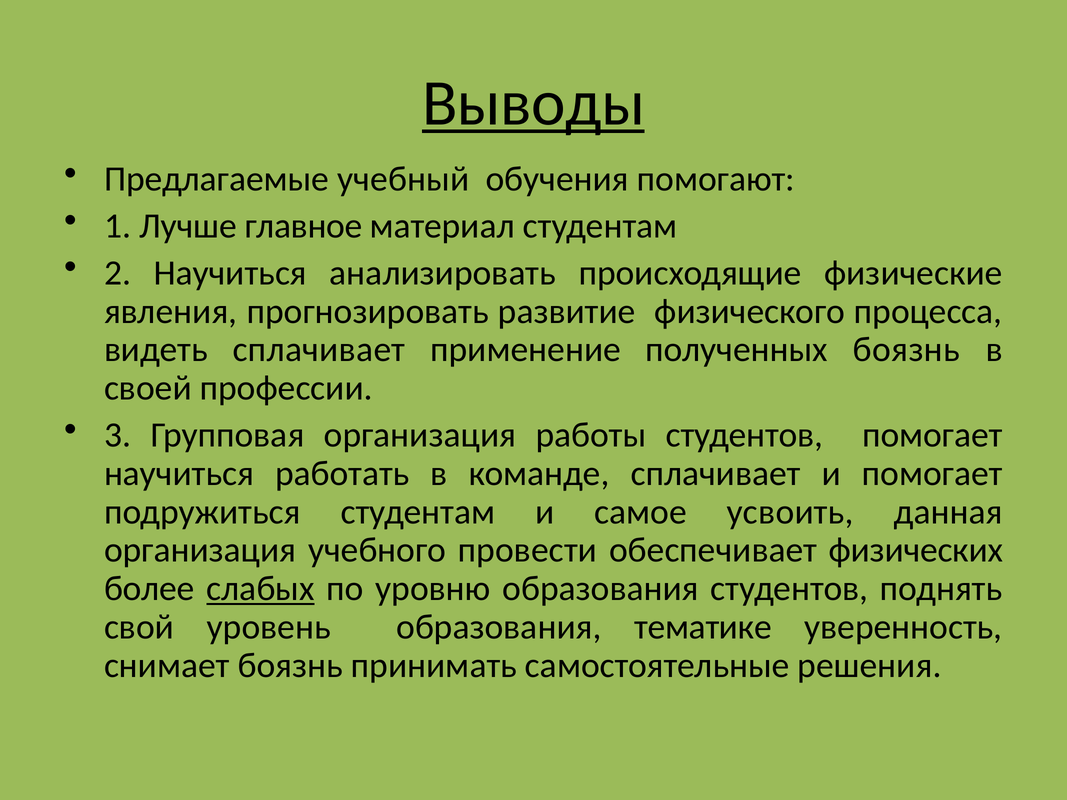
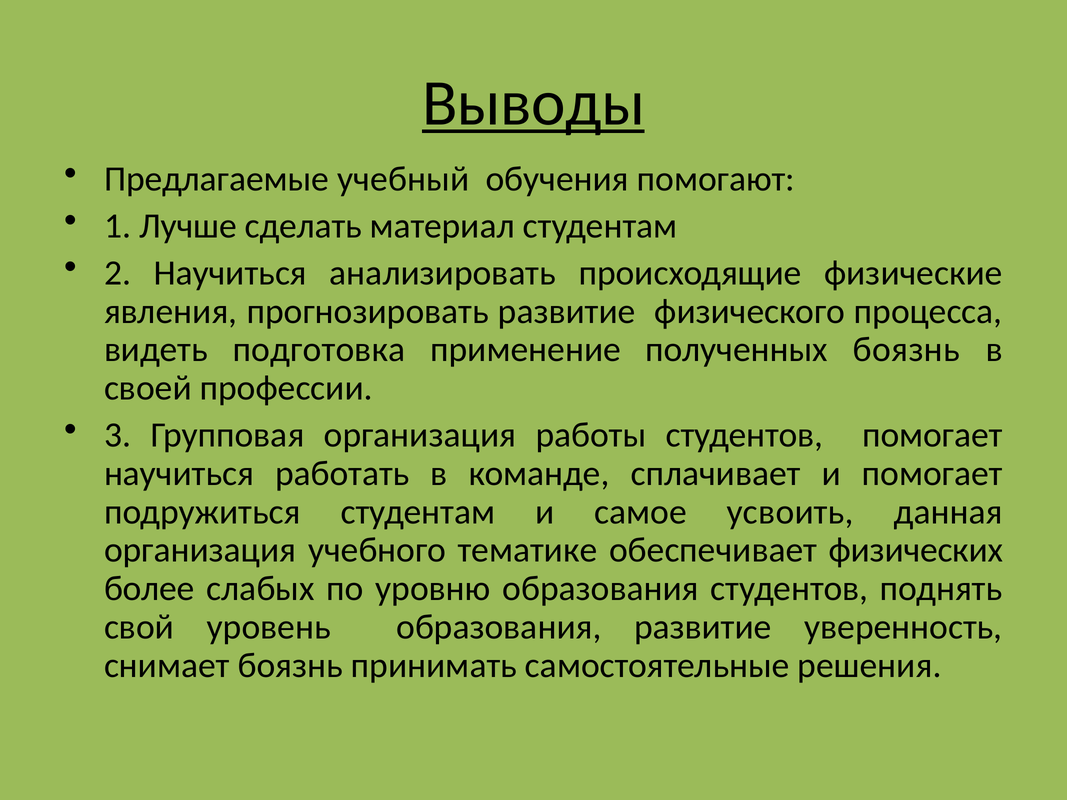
главное: главное -> сделать
видеть сплачивает: сплачивает -> подготовка
провести: провести -> тематике
слабых underline: present -> none
образования тематике: тематике -> развитие
